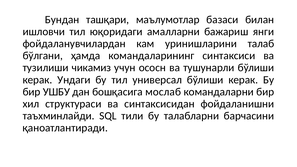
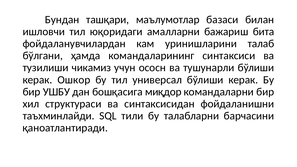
янги: янги -> бита
Ундаги: Ундаги -> Ошкор
мослаб: мослаб -> миқдор
